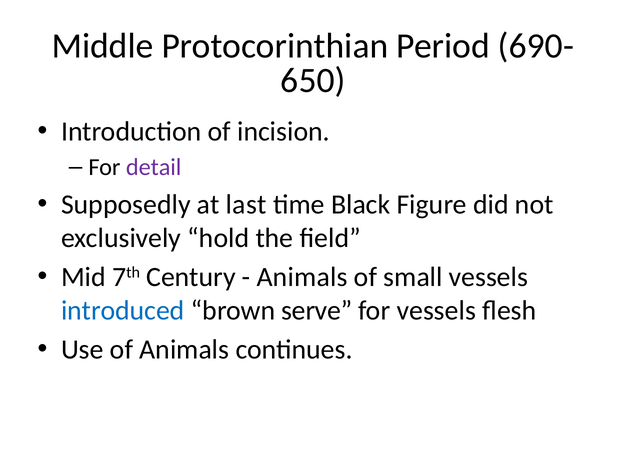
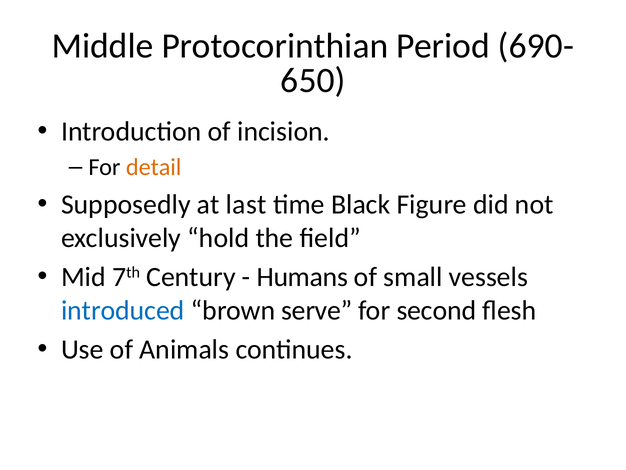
detail colour: purple -> orange
Animals at (302, 277): Animals -> Humans
for vessels: vessels -> second
